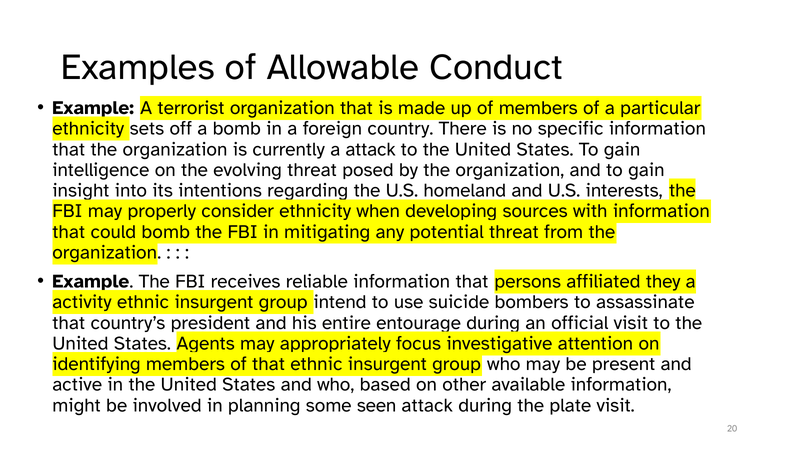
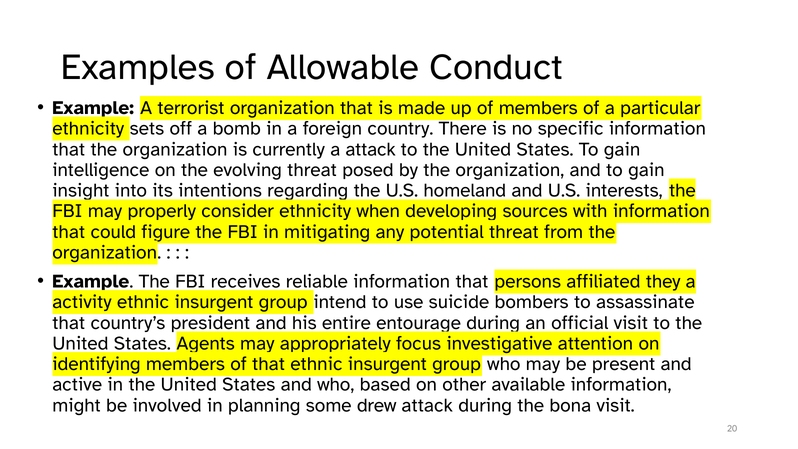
bomb at (166, 232): bomb -> figure
seen: seen -> drew
plate: plate -> bona
